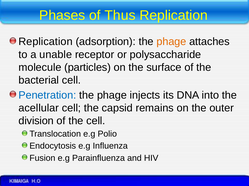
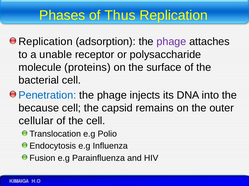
phage at (171, 42) colour: orange -> purple
particles: particles -> proteins
acellular: acellular -> because
division: division -> cellular
